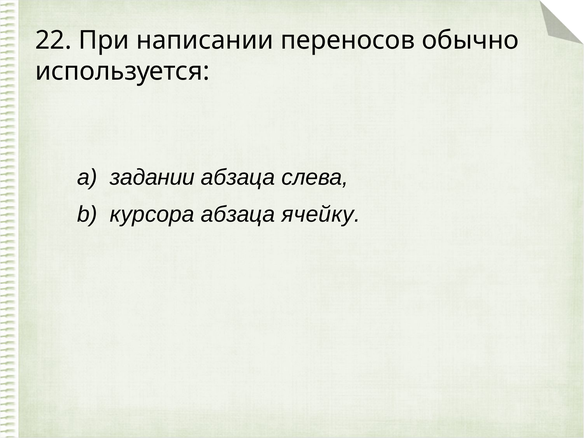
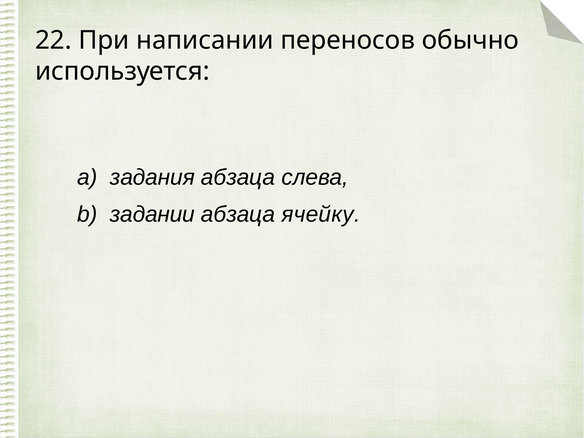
задании: задании -> задания
курсора: курсора -> задании
